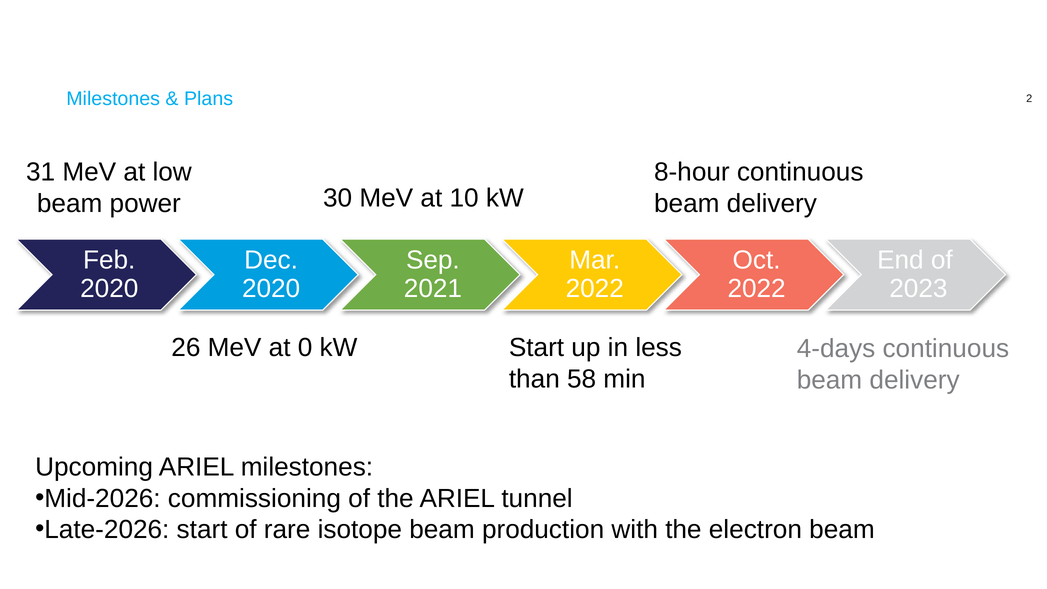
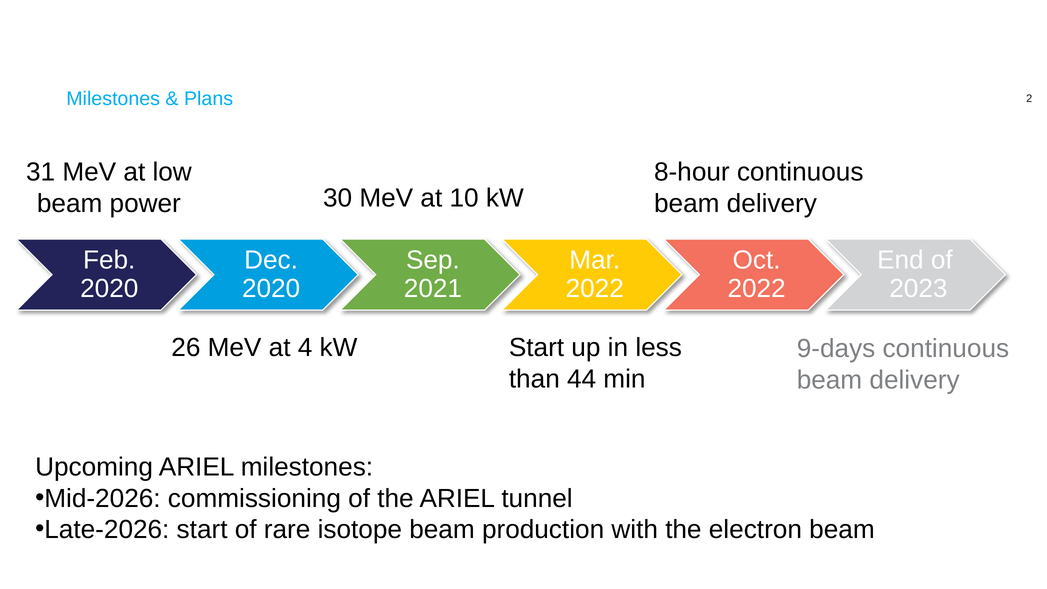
0: 0 -> 4
4-days: 4-days -> 9-days
58: 58 -> 44
